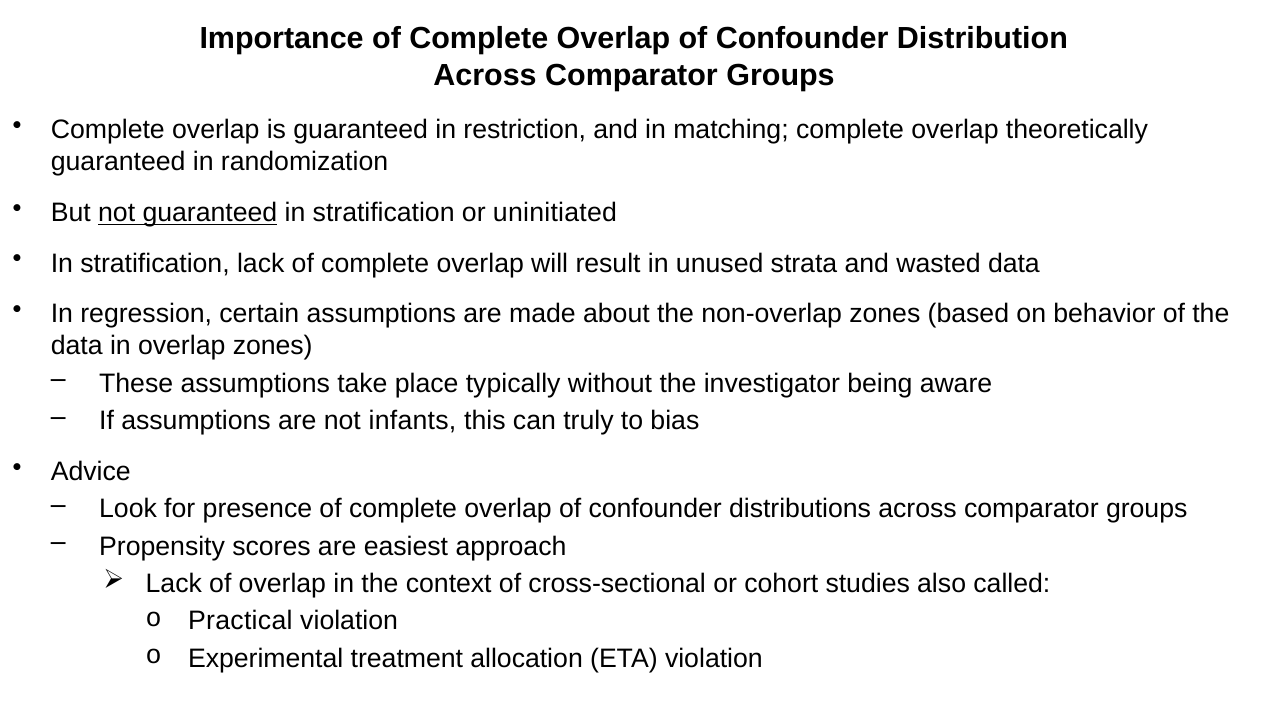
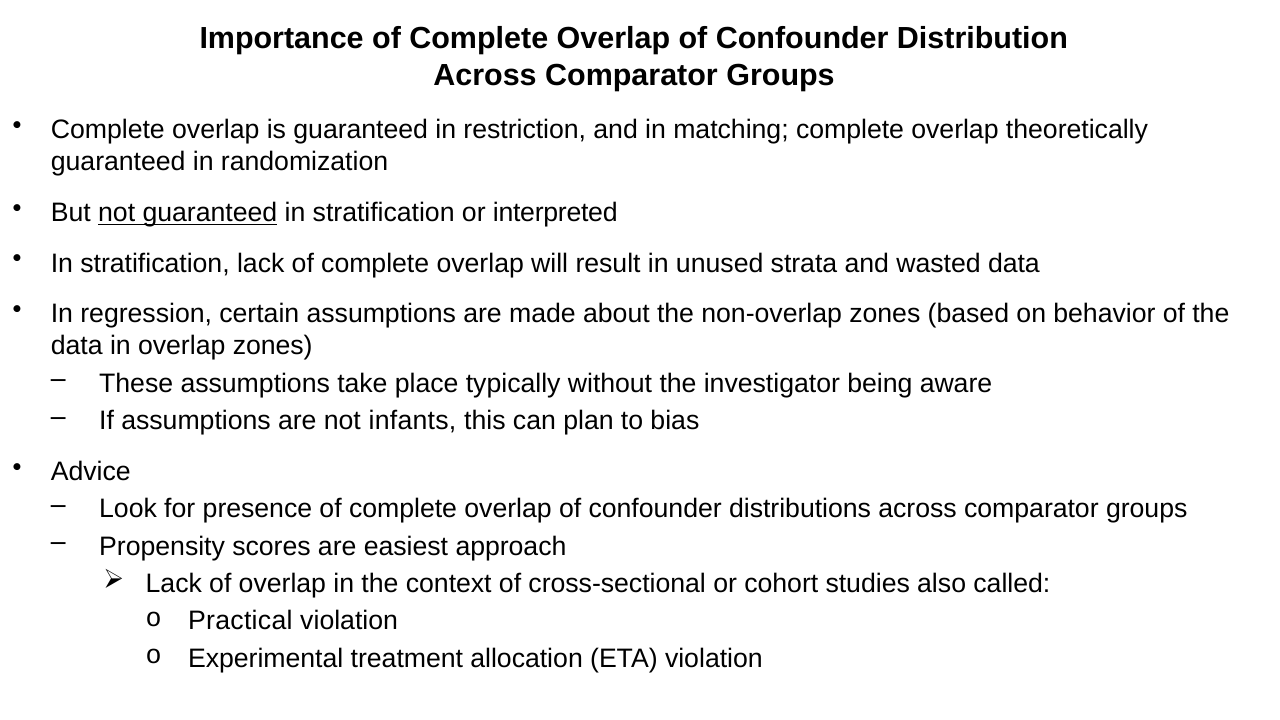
uninitiated: uninitiated -> interpreted
truly: truly -> plan
